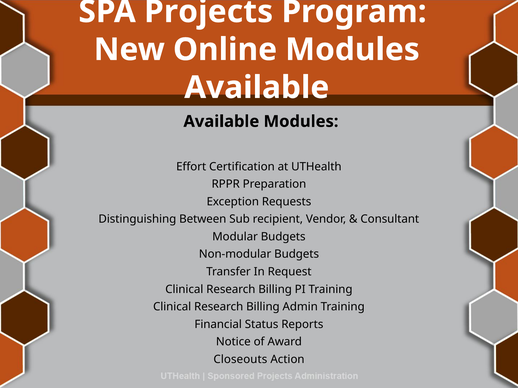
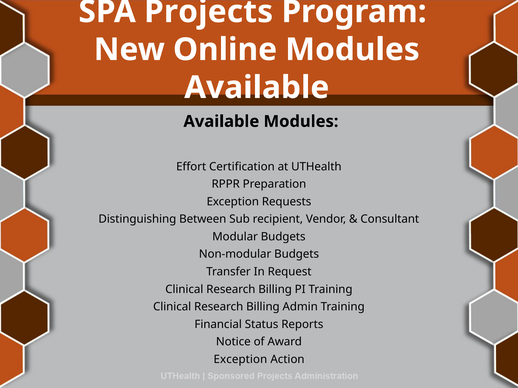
Closeouts at (240, 360): Closeouts -> Exception
